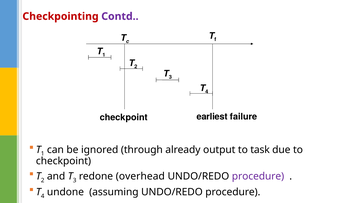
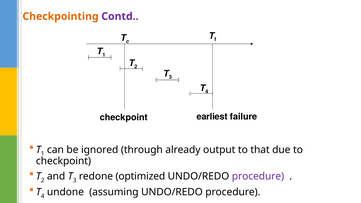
Checkpointing colour: red -> orange
task: task -> that
overhead: overhead -> optimized
